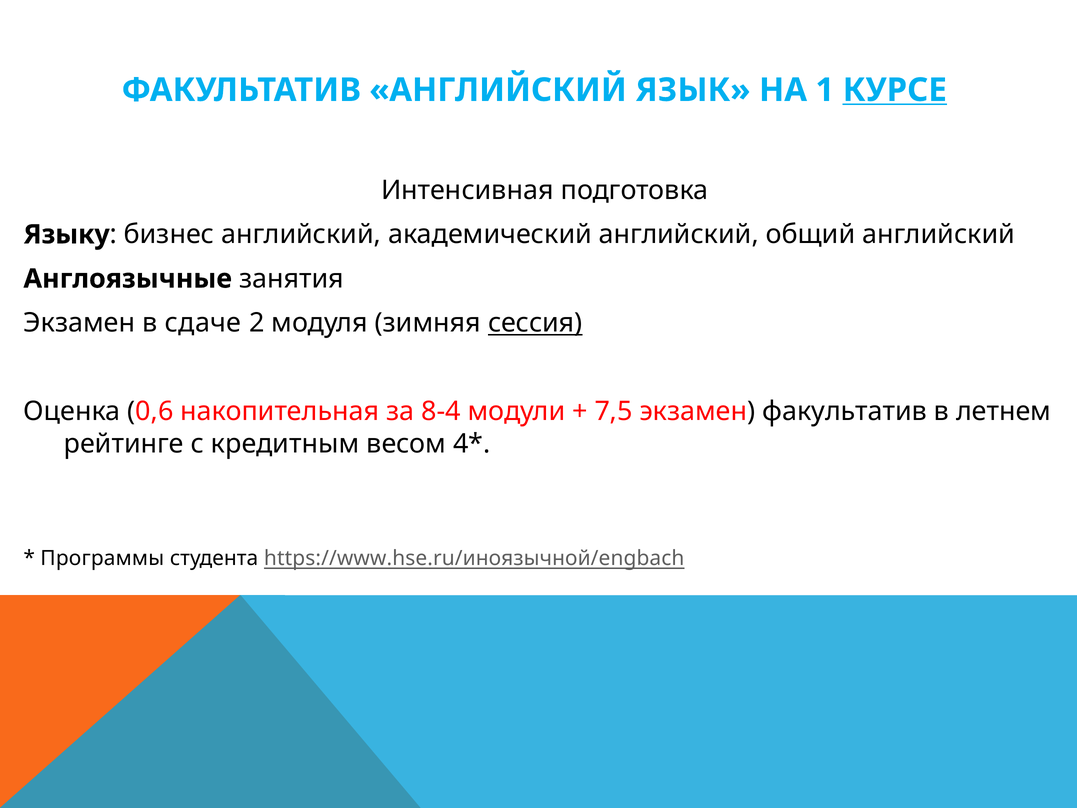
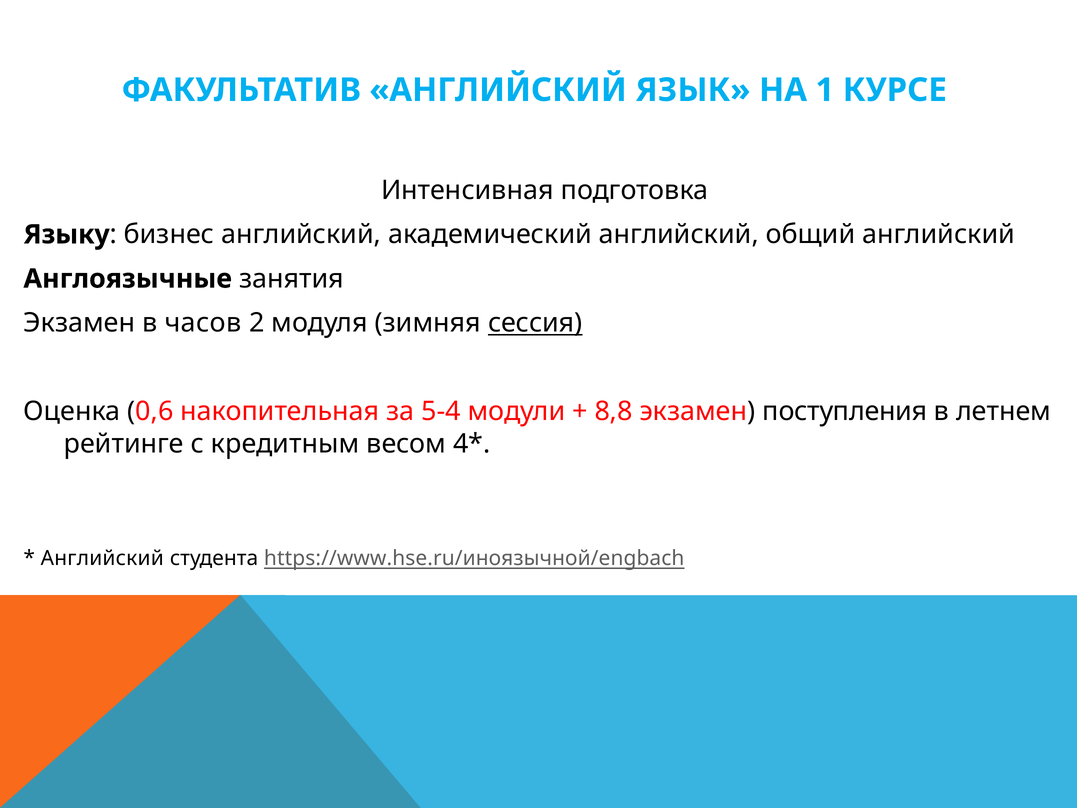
КУРСЕ underline: present -> none
сдаче: сдаче -> часов
8-4: 8-4 -> 5-4
7,5: 7,5 -> 8,8
экзамен факультатив: факультатив -> поступления
Программы at (102, 558): Программы -> Английский
